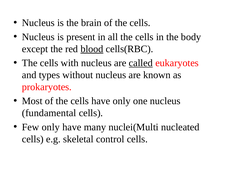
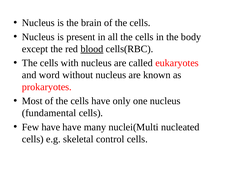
called underline: present -> none
types: types -> word
Few only: only -> have
